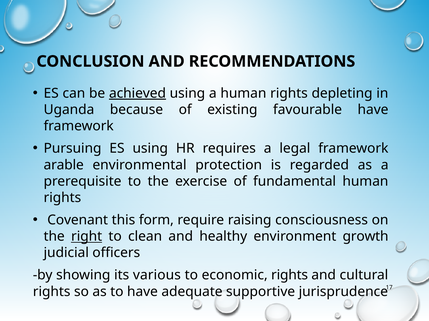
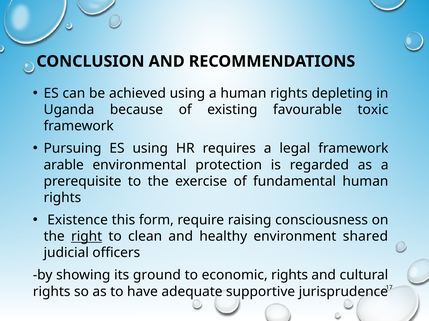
achieved underline: present -> none
favourable have: have -> toxic
Covenant: Covenant -> Existence
growth: growth -> shared
various: various -> ground
